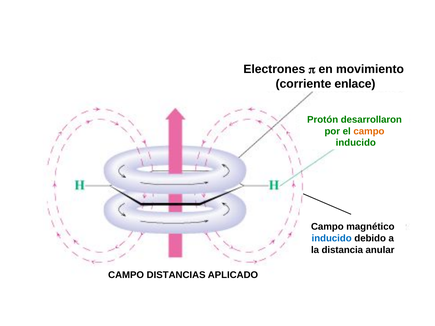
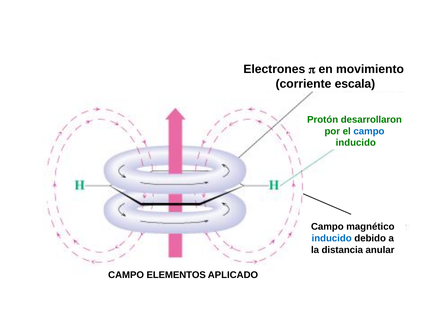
enlace: enlace -> escala
campo at (369, 131) colour: orange -> blue
DISTANCIAS: DISTANCIAS -> ELEMENTOS
